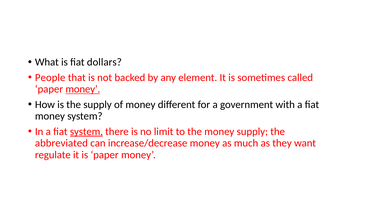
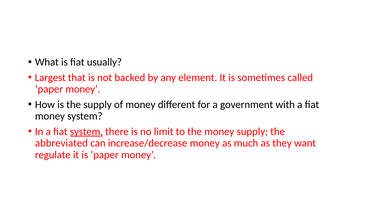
dollars: dollars -> usually
People: People -> Largest
money at (83, 89) underline: present -> none
